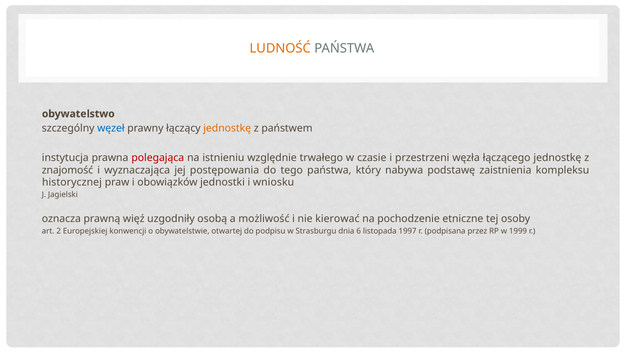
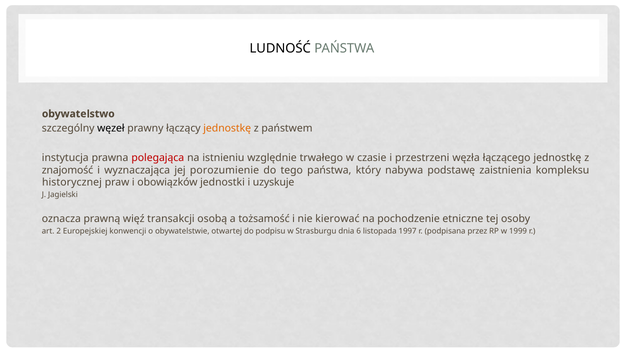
LUDNOŚĆ colour: orange -> black
węzeł colour: blue -> black
postępowania: postępowania -> porozumienie
wniosku: wniosku -> uzyskuje
uzgodniły: uzgodniły -> transakcji
możliwość: możliwość -> tożsamość
